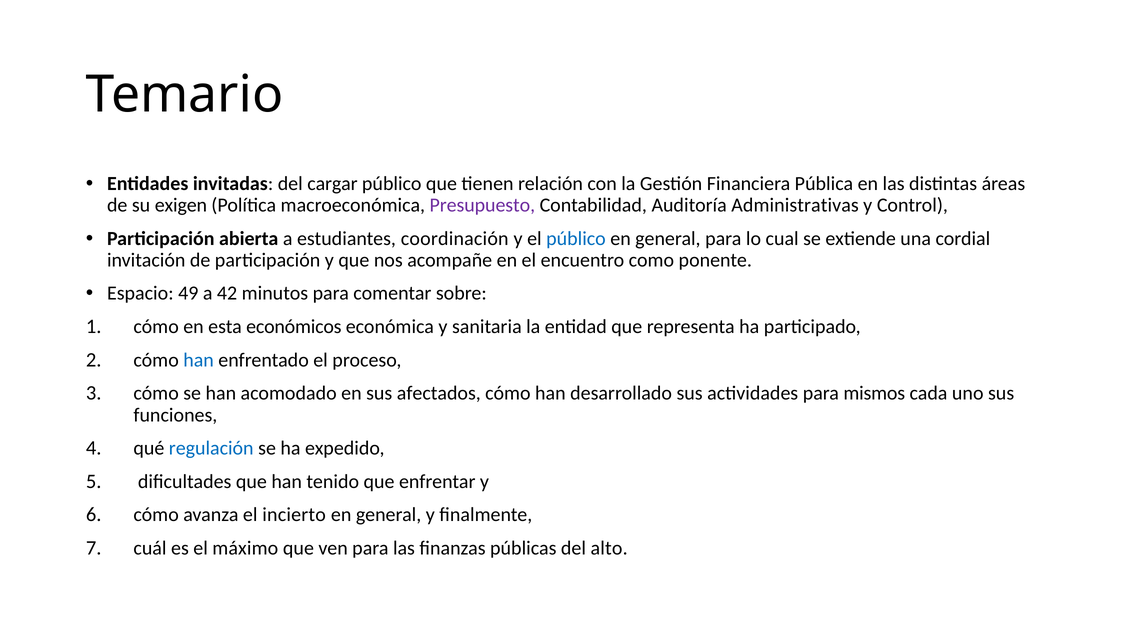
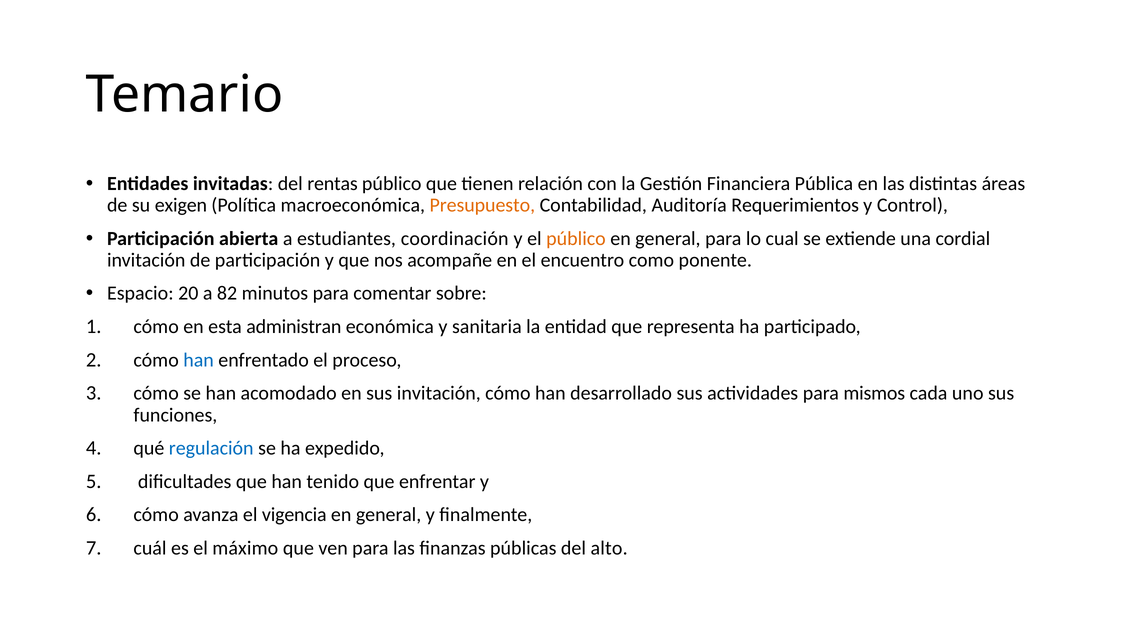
cargar: cargar -> rentas
Presupuesto colour: purple -> orange
Administrativas: Administrativas -> Requerimientos
público at (576, 238) colour: blue -> orange
49: 49 -> 20
42: 42 -> 82
económicos: económicos -> administran
sus afectados: afectados -> invitación
incierto: incierto -> vigencia
